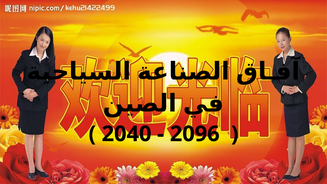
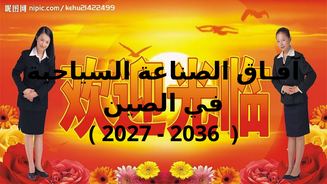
2040: 2040 -> 2027
2096: 2096 -> 2036
